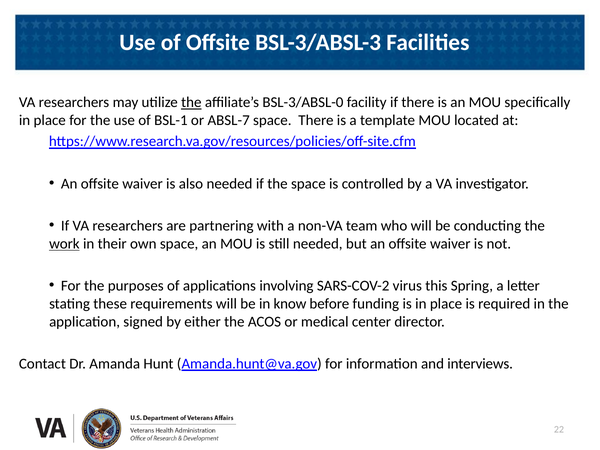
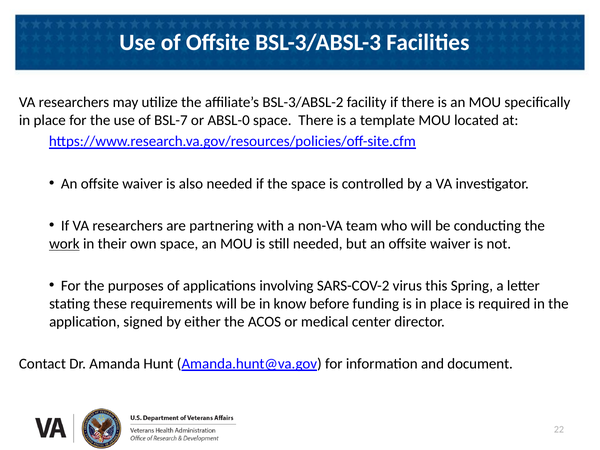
the at (191, 103) underline: present -> none
BSL-3/ABSL-0: BSL-3/ABSL-0 -> BSL-3/ABSL-2
BSL-1: BSL-1 -> BSL-7
ABSL-7: ABSL-7 -> ABSL-0
interviews: interviews -> document
